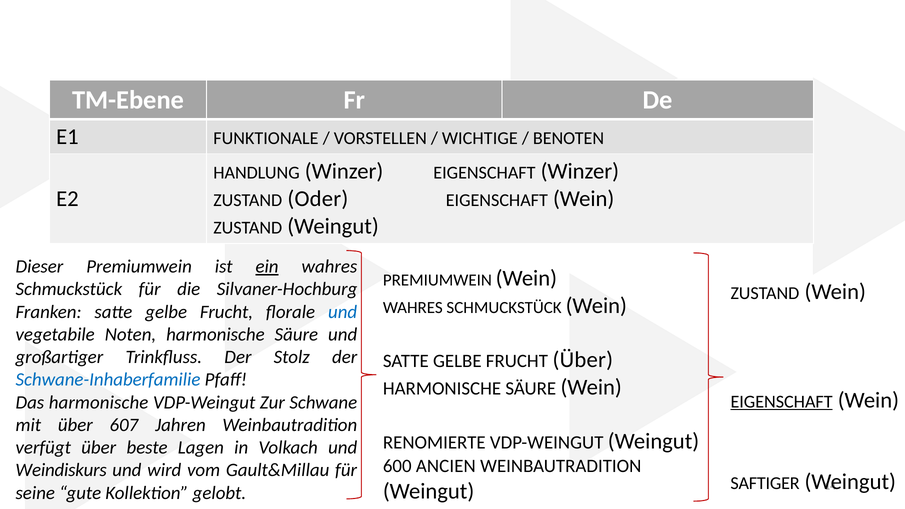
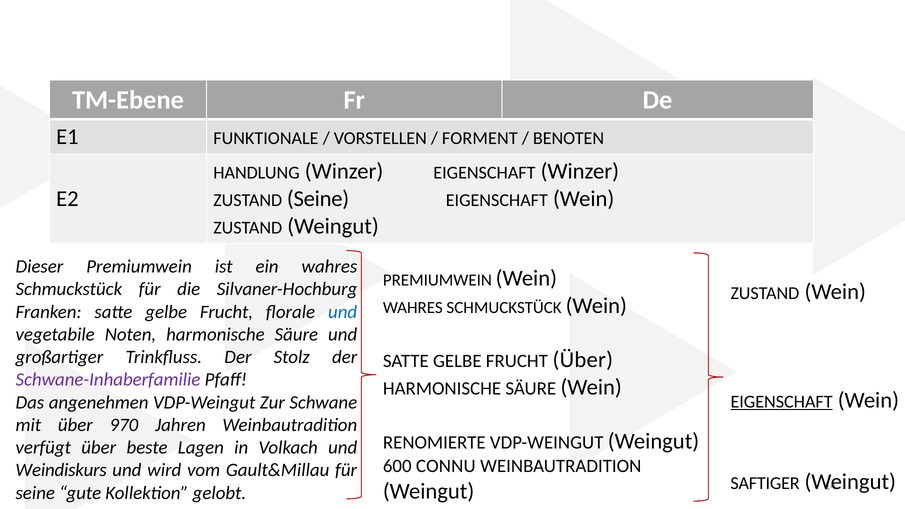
WICHTIGE: WICHTIGE -> FORMENT
ZUSTAND Oder: Oder -> Seine
ein underline: present -> none
Schwane-Inhaberfamilie colour: blue -> purple
Das harmonische: harmonische -> angenehmen
607: 607 -> 970
ANCIEN: ANCIEN -> CONNU
